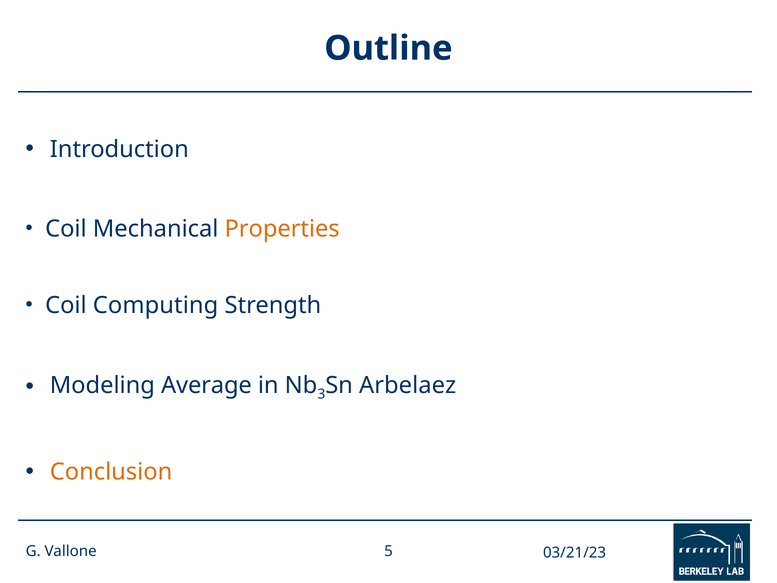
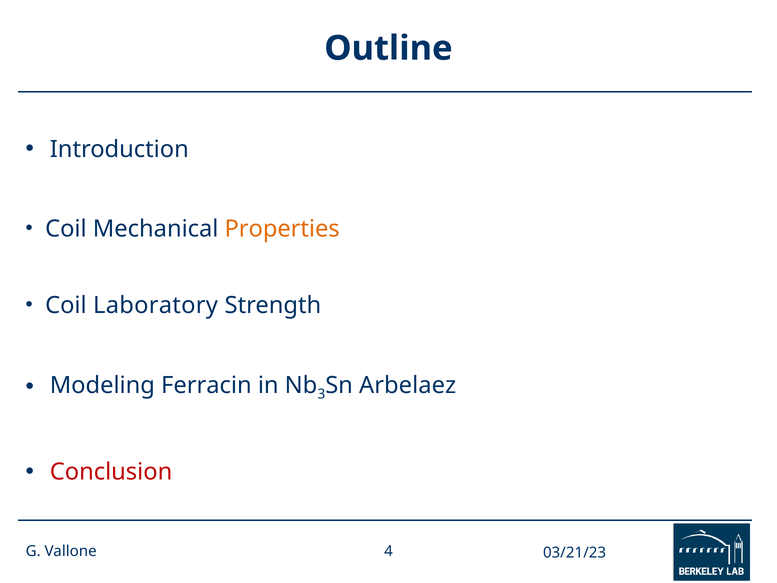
Computing: Computing -> Laboratory
Average: Average -> Ferracin
Conclusion colour: orange -> red
5: 5 -> 4
